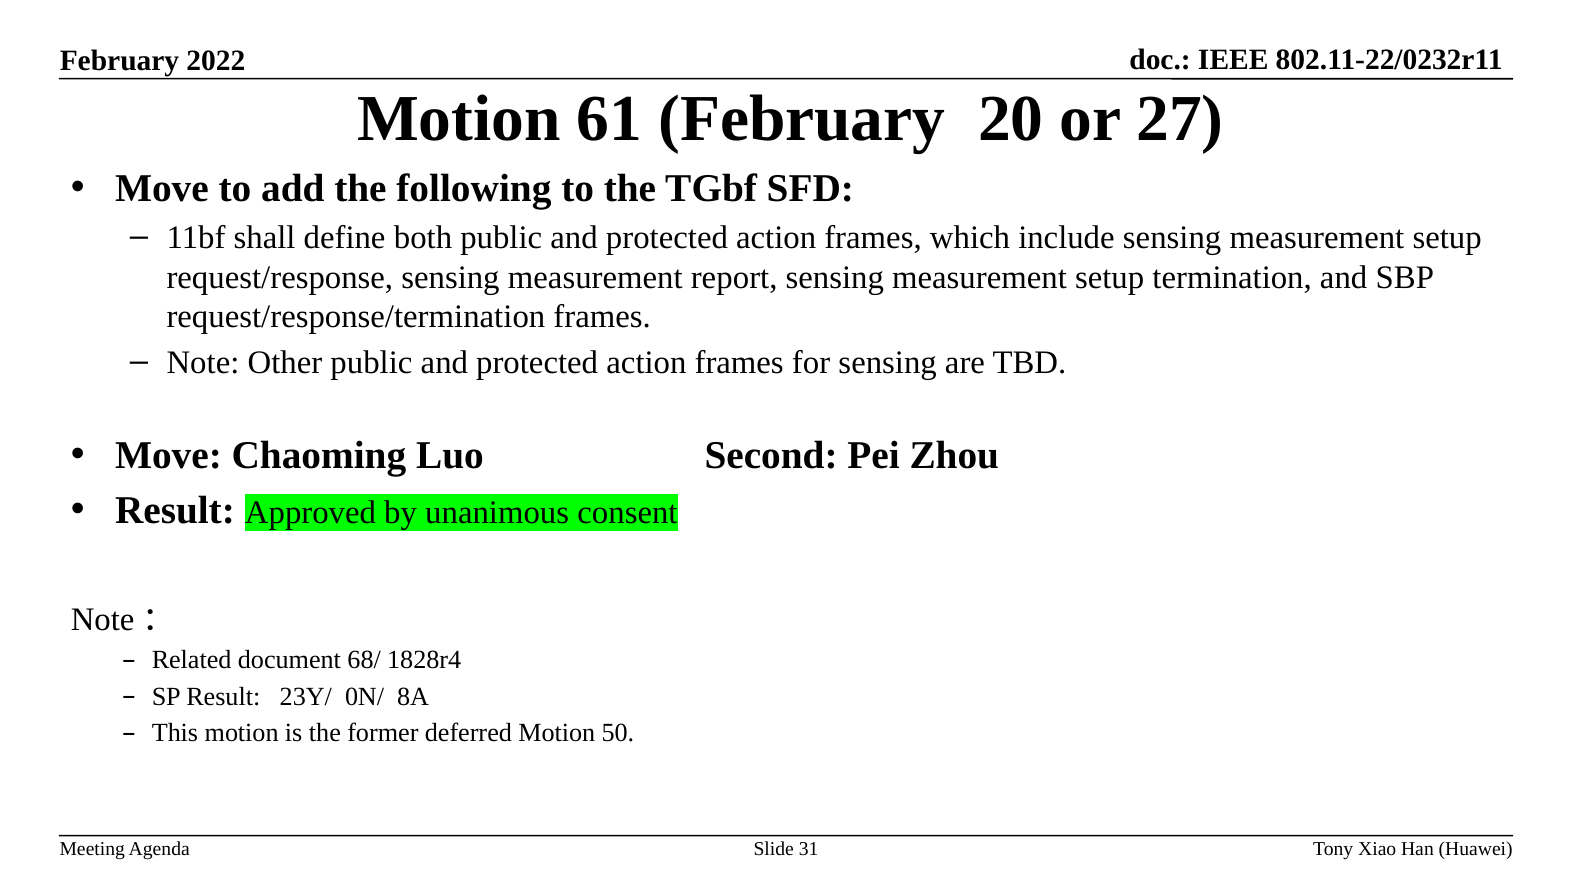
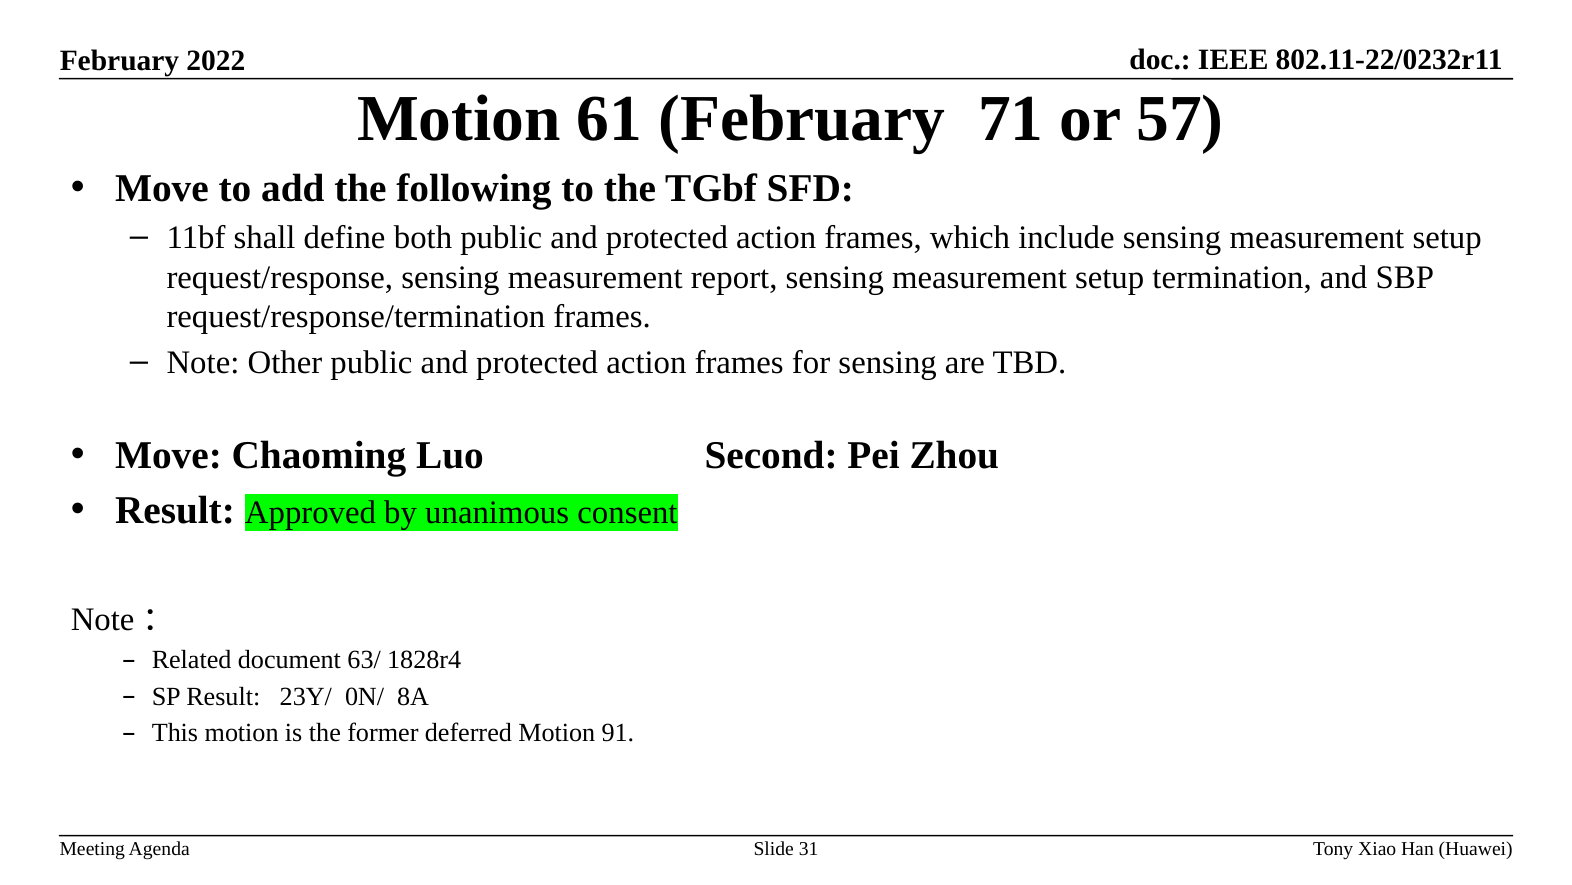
20: 20 -> 71
27: 27 -> 57
68/: 68/ -> 63/
50: 50 -> 91
